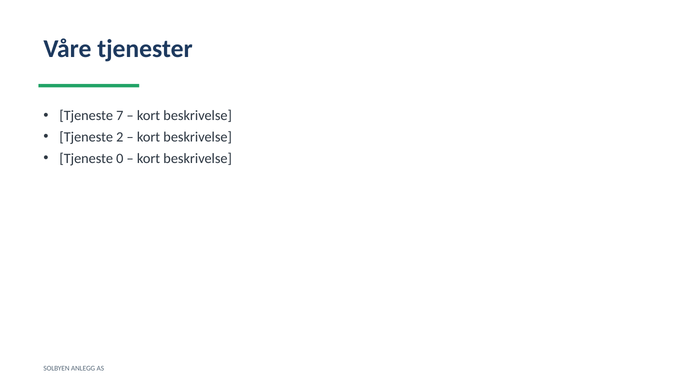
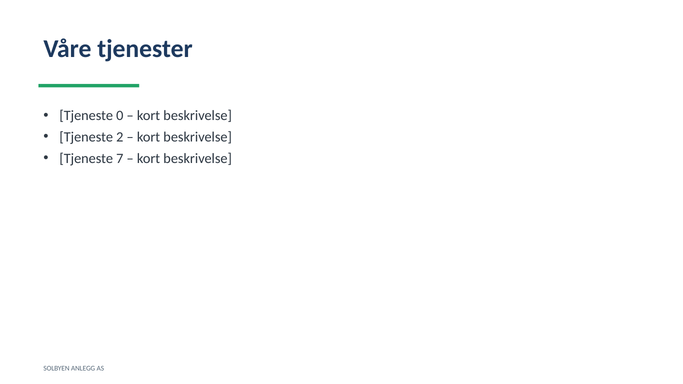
7: 7 -> 0
0: 0 -> 7
